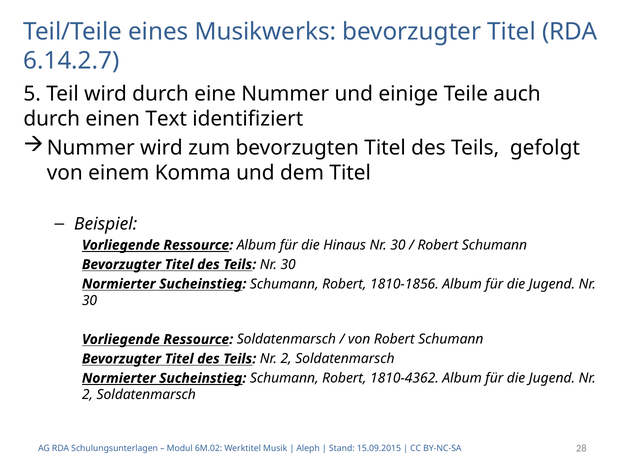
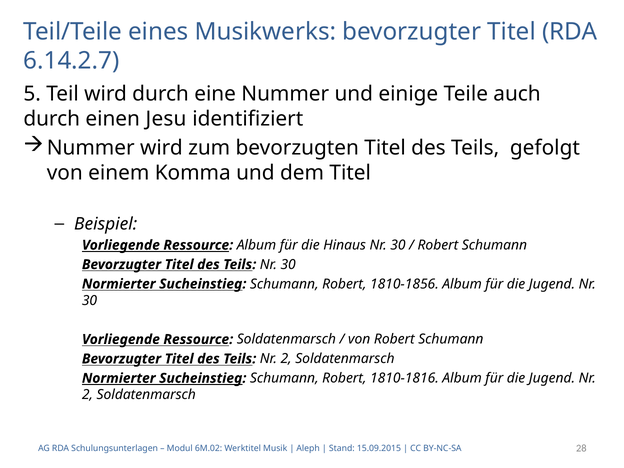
Text: Text -> Jesu
1810-4362: 1810-4362 -> 1810-1816
